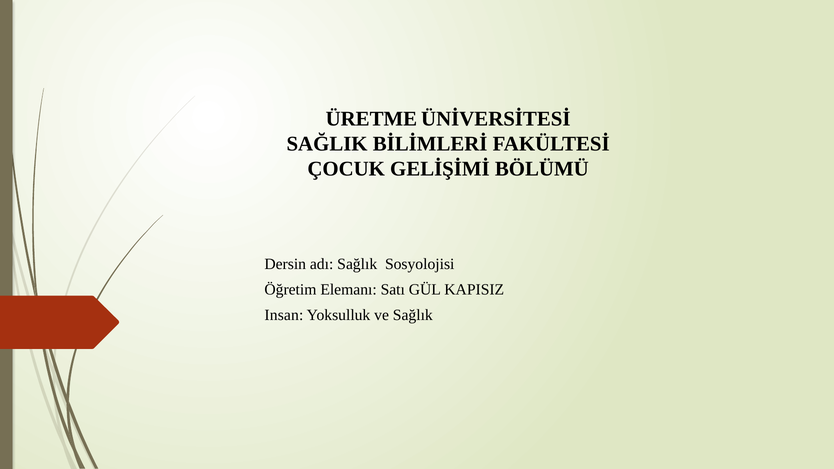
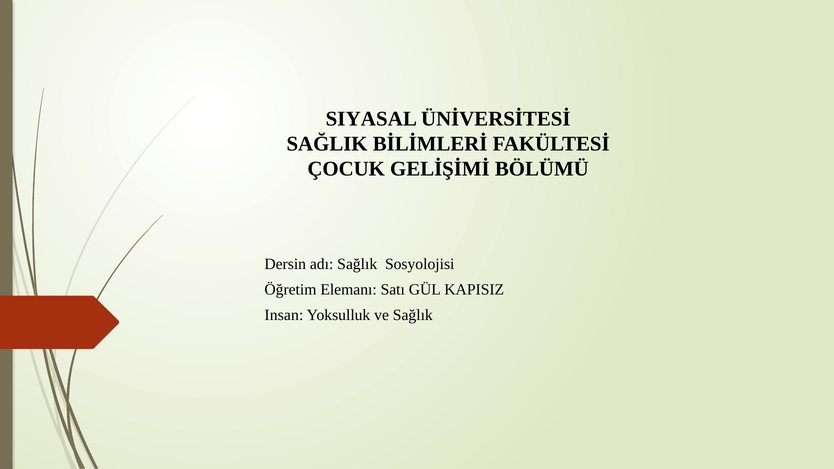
ÜRETME: ÜRETME -> SIYASAL
